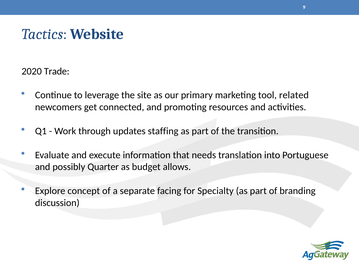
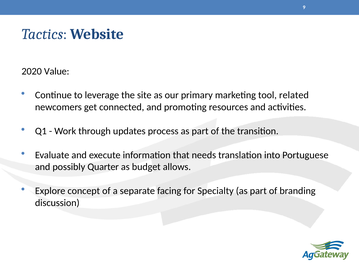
Trade: Trade -> Value
staffing: staffing -> process
